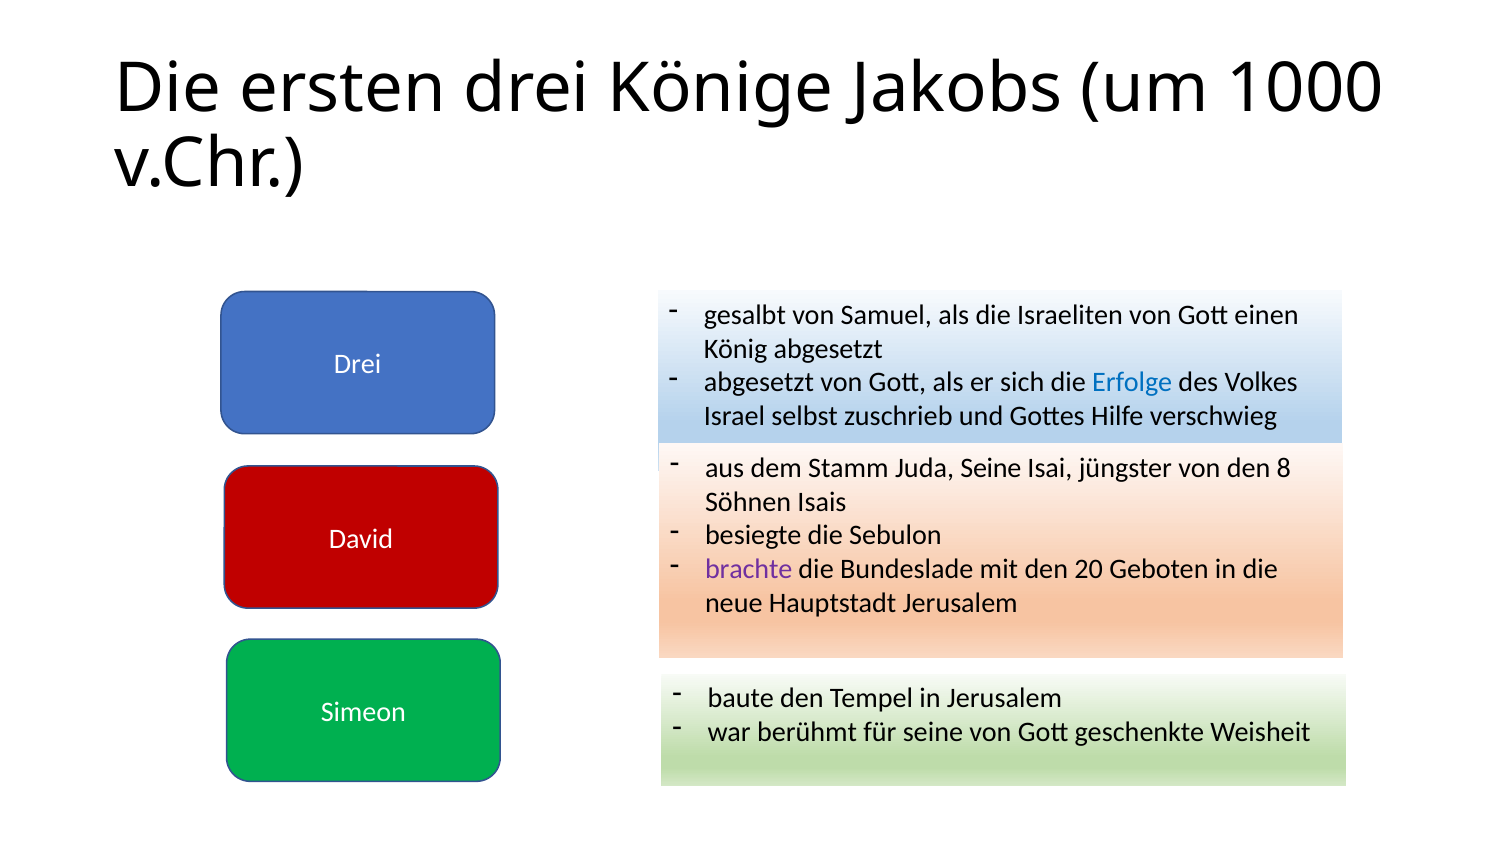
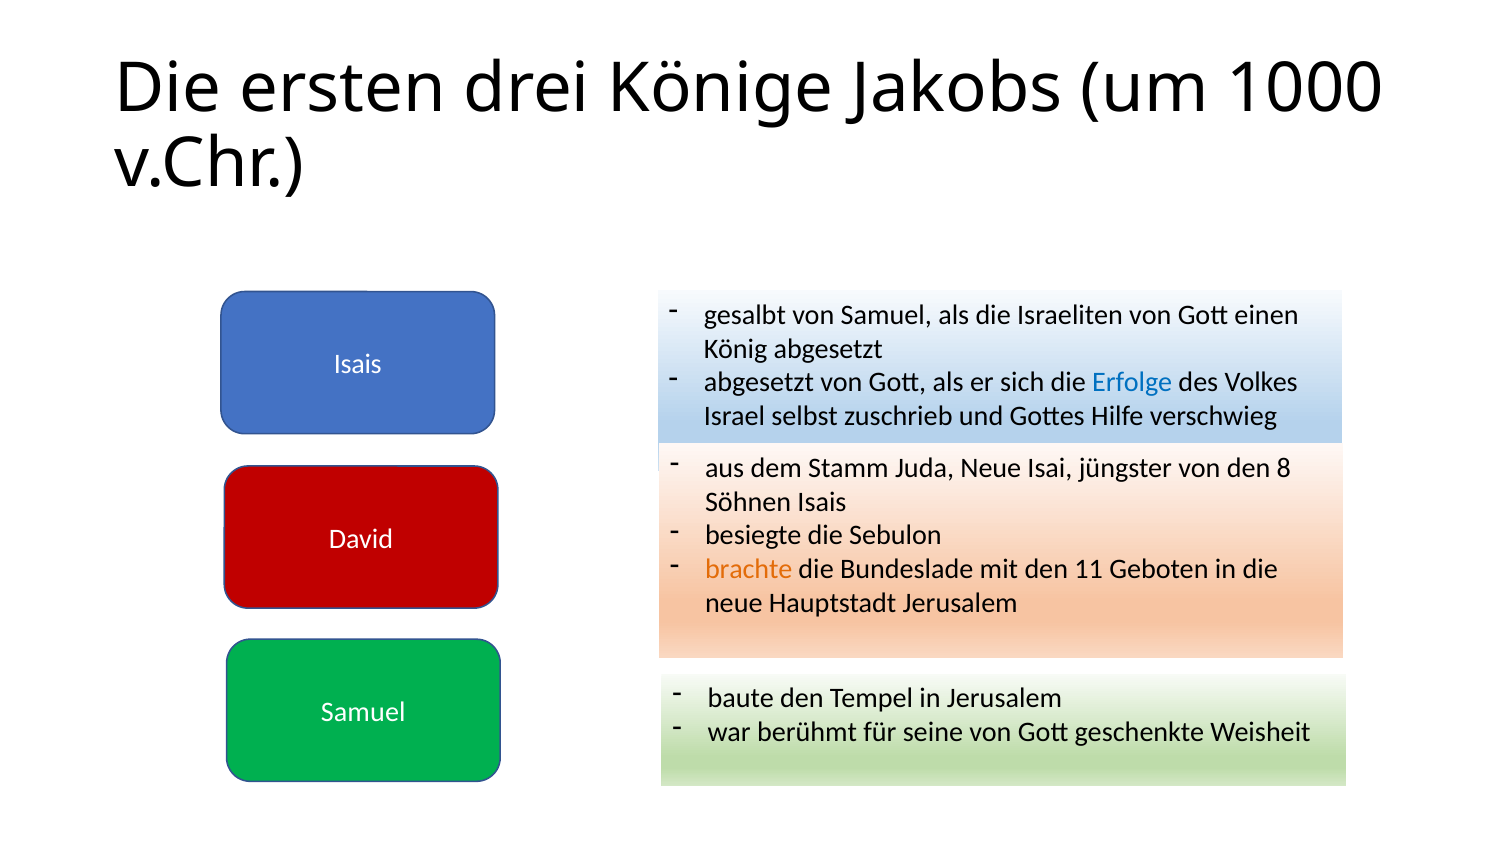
Drei at (358, 364): Drei -> Isais
Juda Seine: Seine -> Neue
brachte colour: purple -> orange
20: 20 -> 11
Simeon at (363, 712): Simeon -> Samuel
